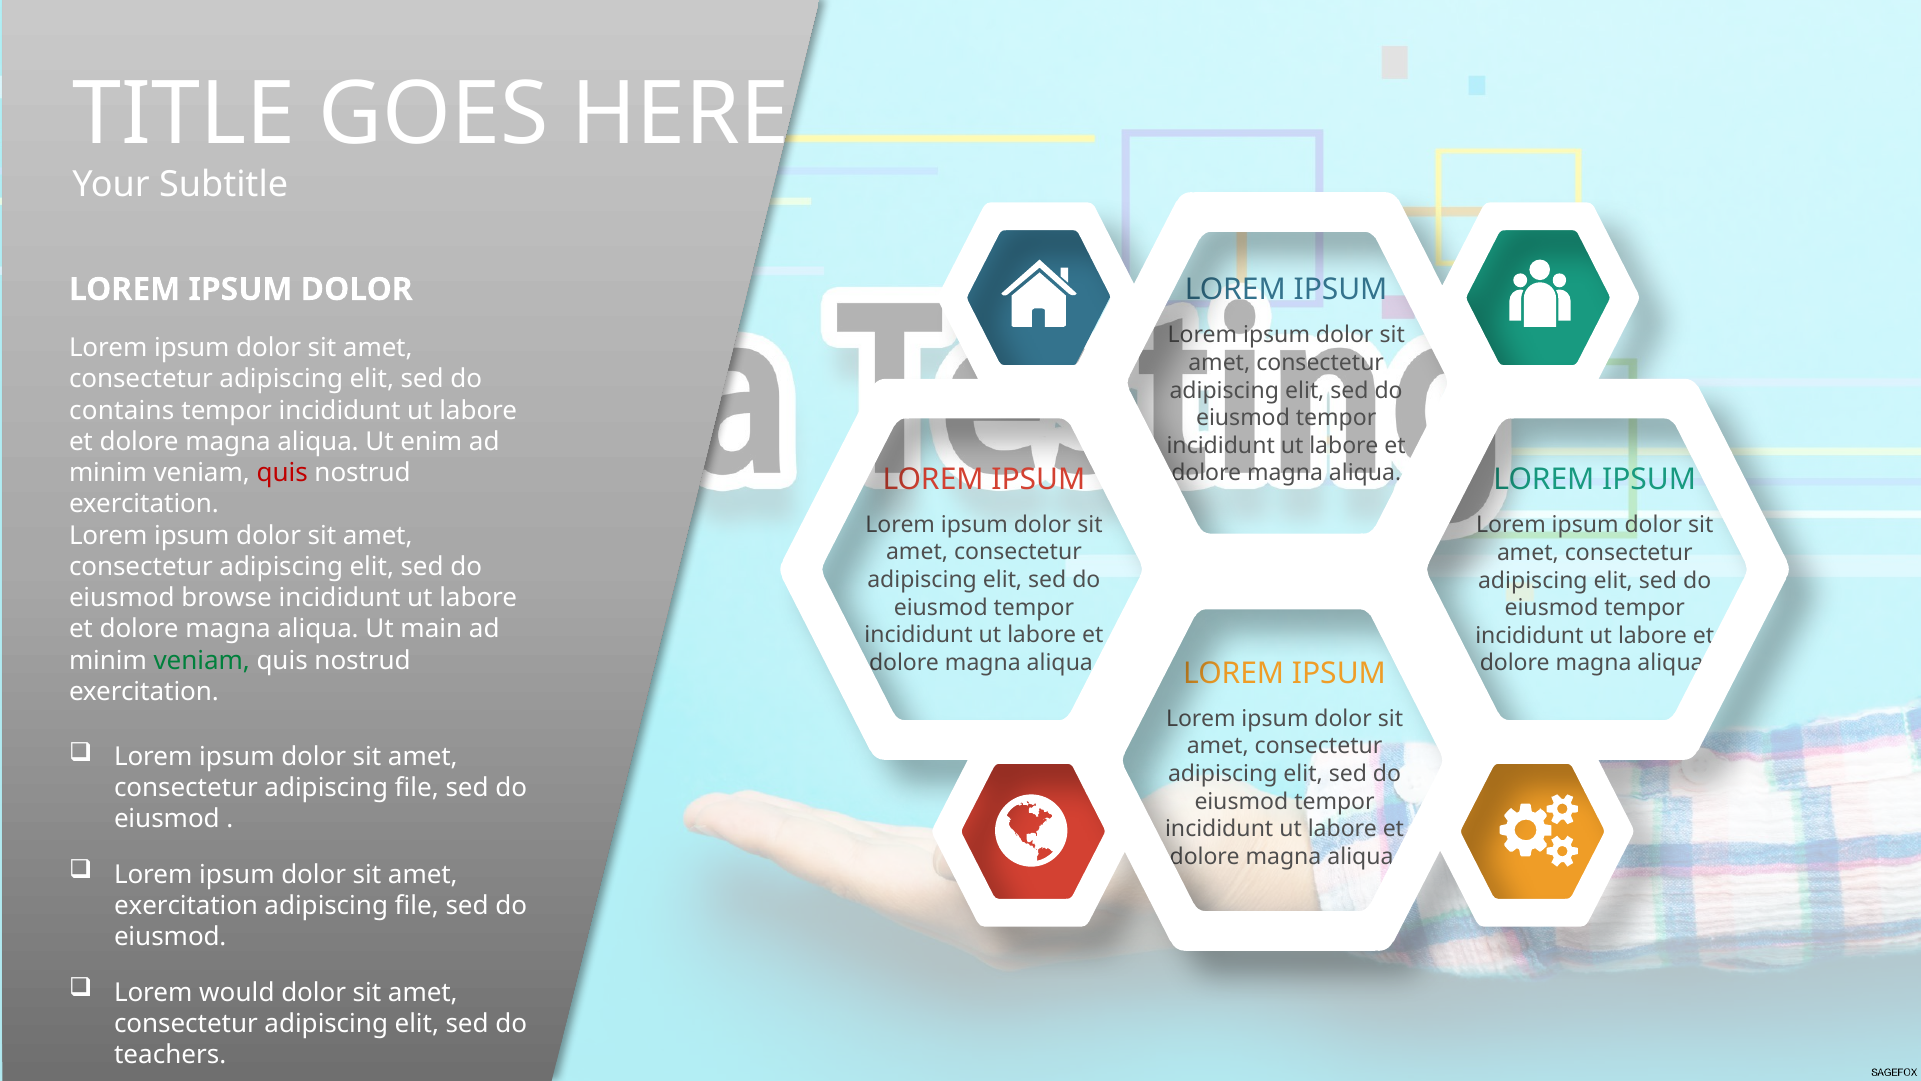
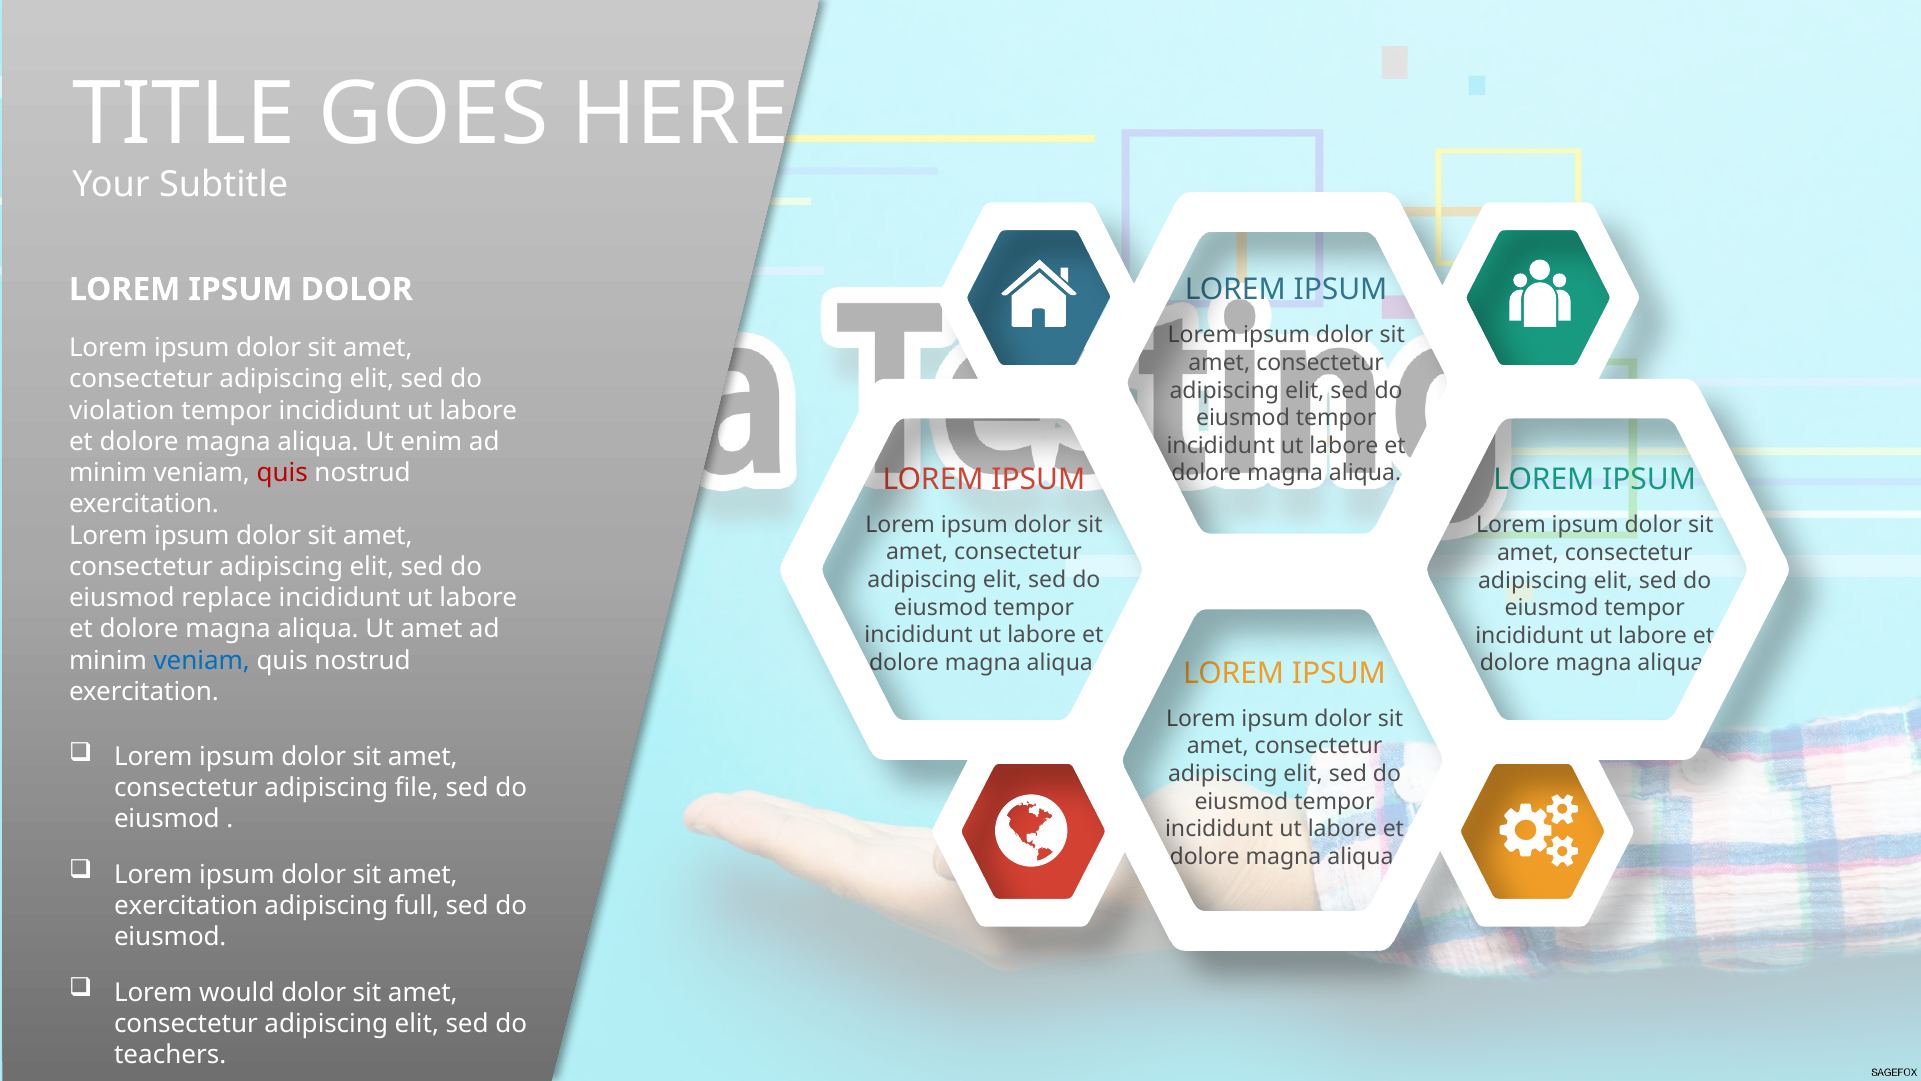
contains: contains -> violation
browse: browse -> replace
Ut main: main -> amet
veniam at (202, 660) colour: green -> blue
file at (417, 906): file -> full
